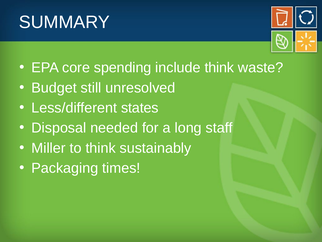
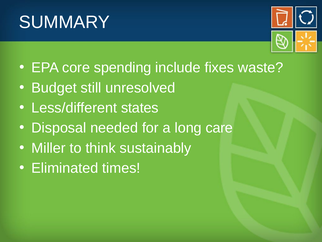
include think: think -> fixes
staff: staff -> care
Packaging: Packaging -> Eliminated
